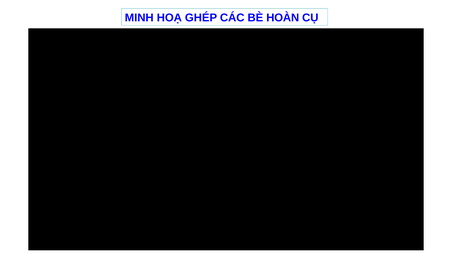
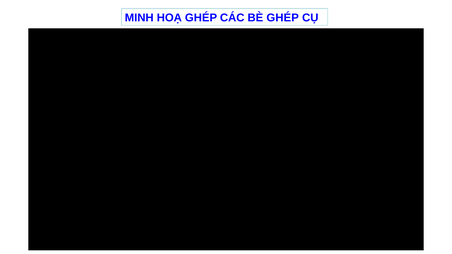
BÈ HOÀN: HOÀN -> GHÉP
